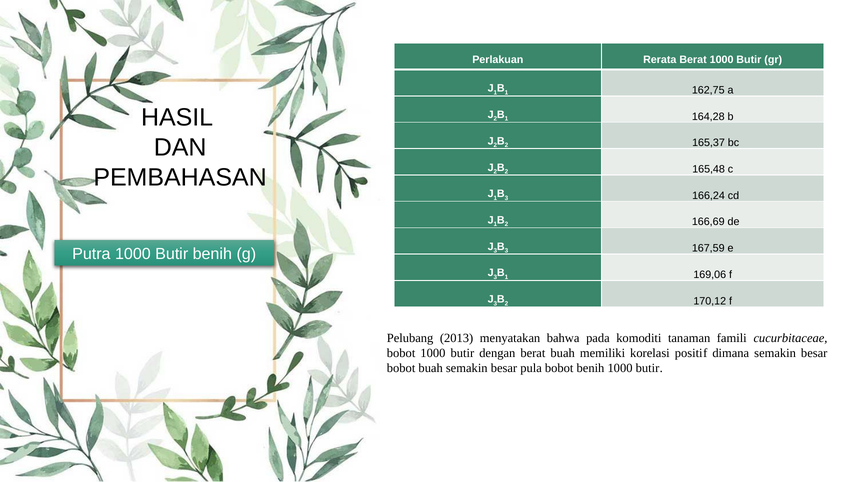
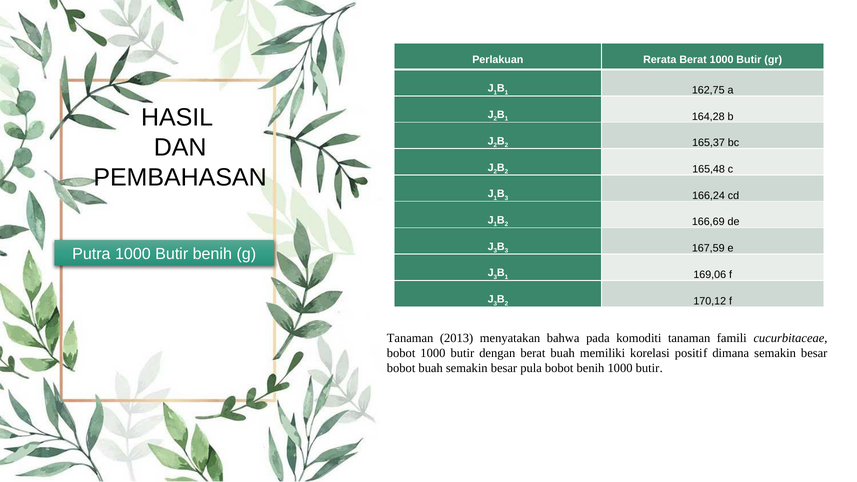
Pelubang at (410, 338): Pelubang -> Tanaman
